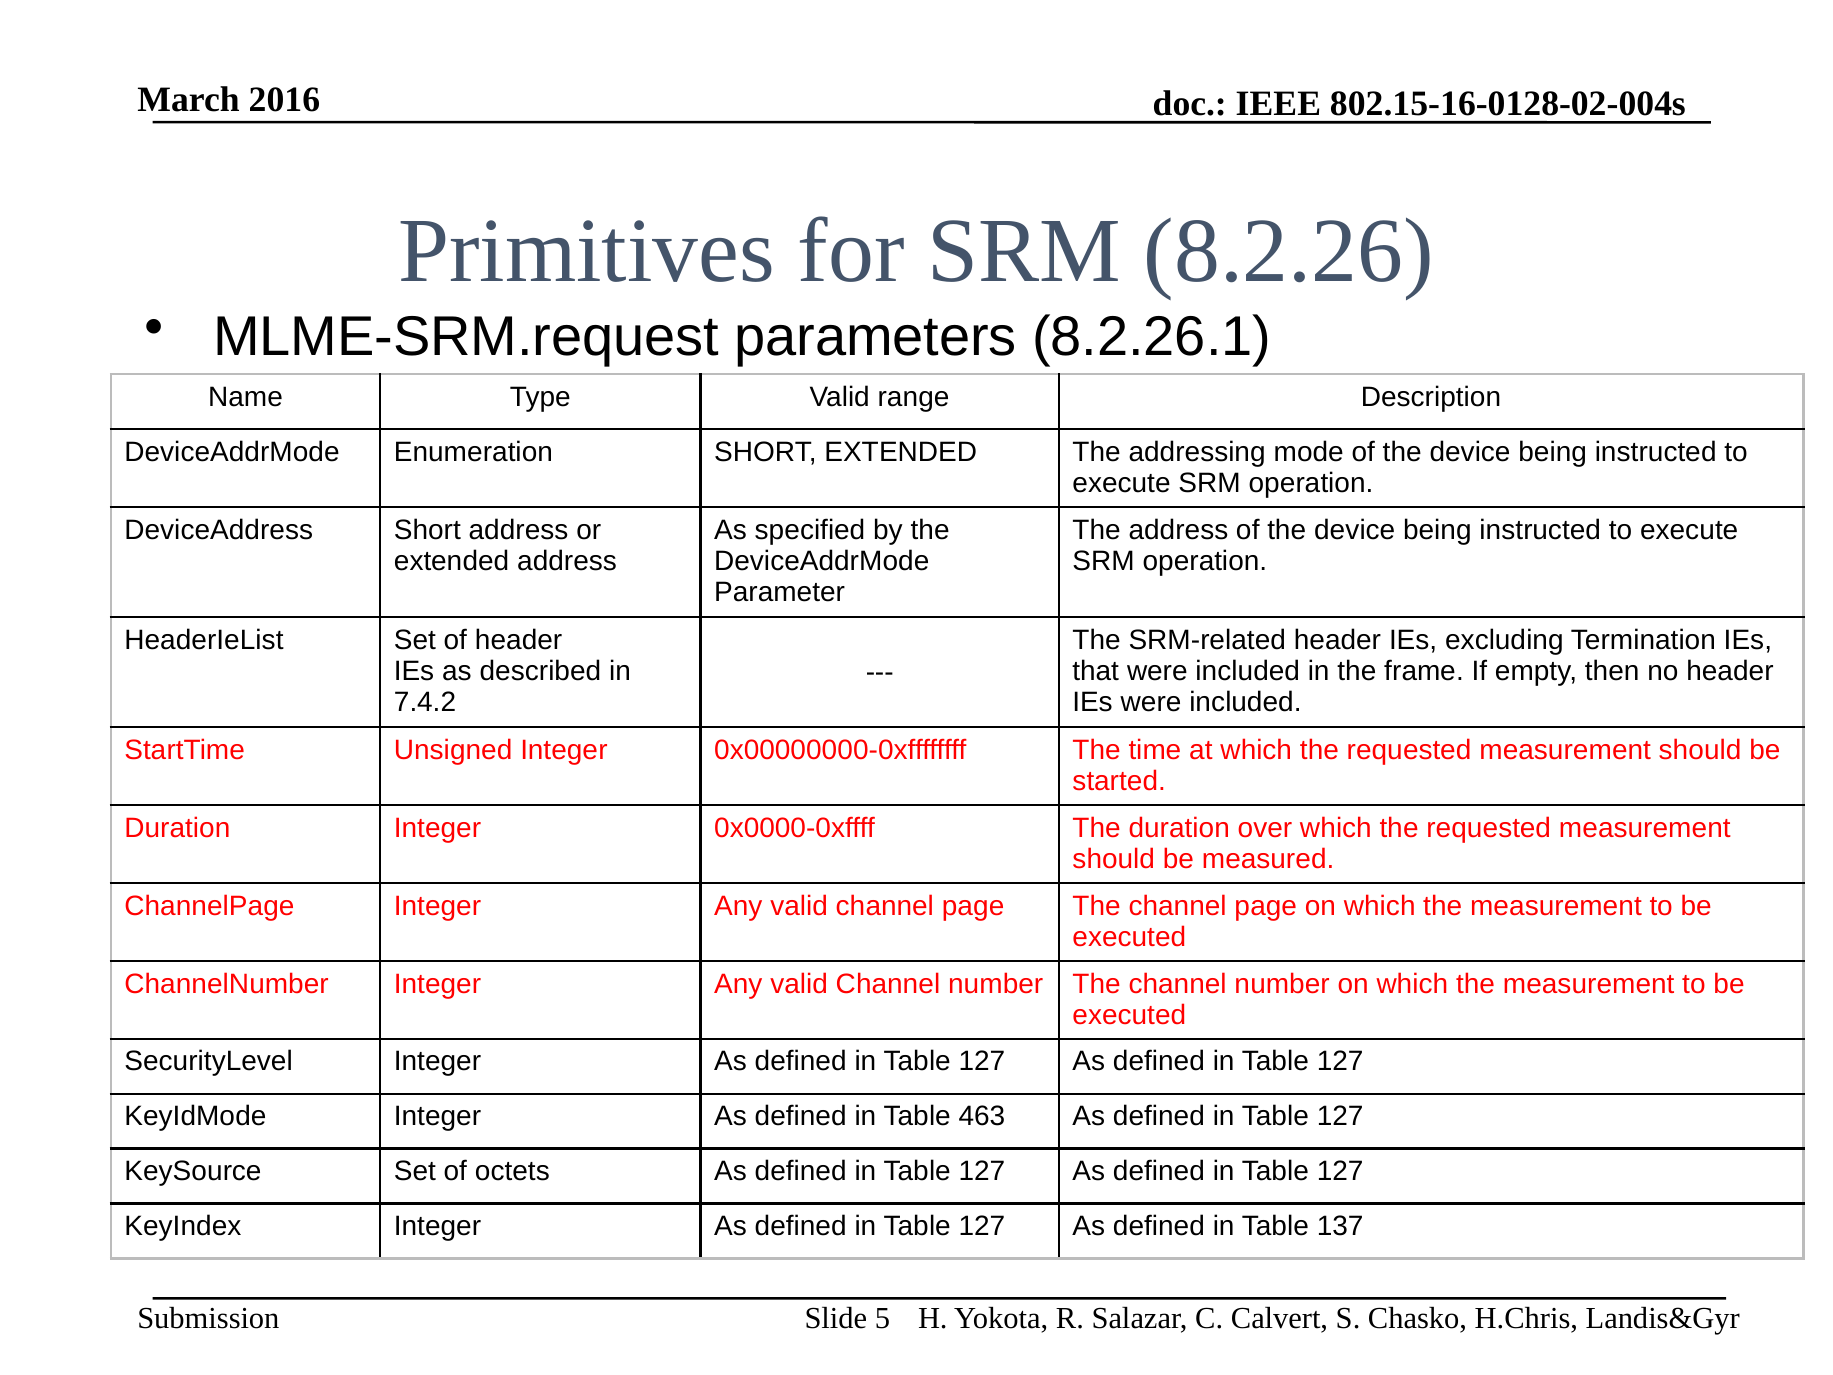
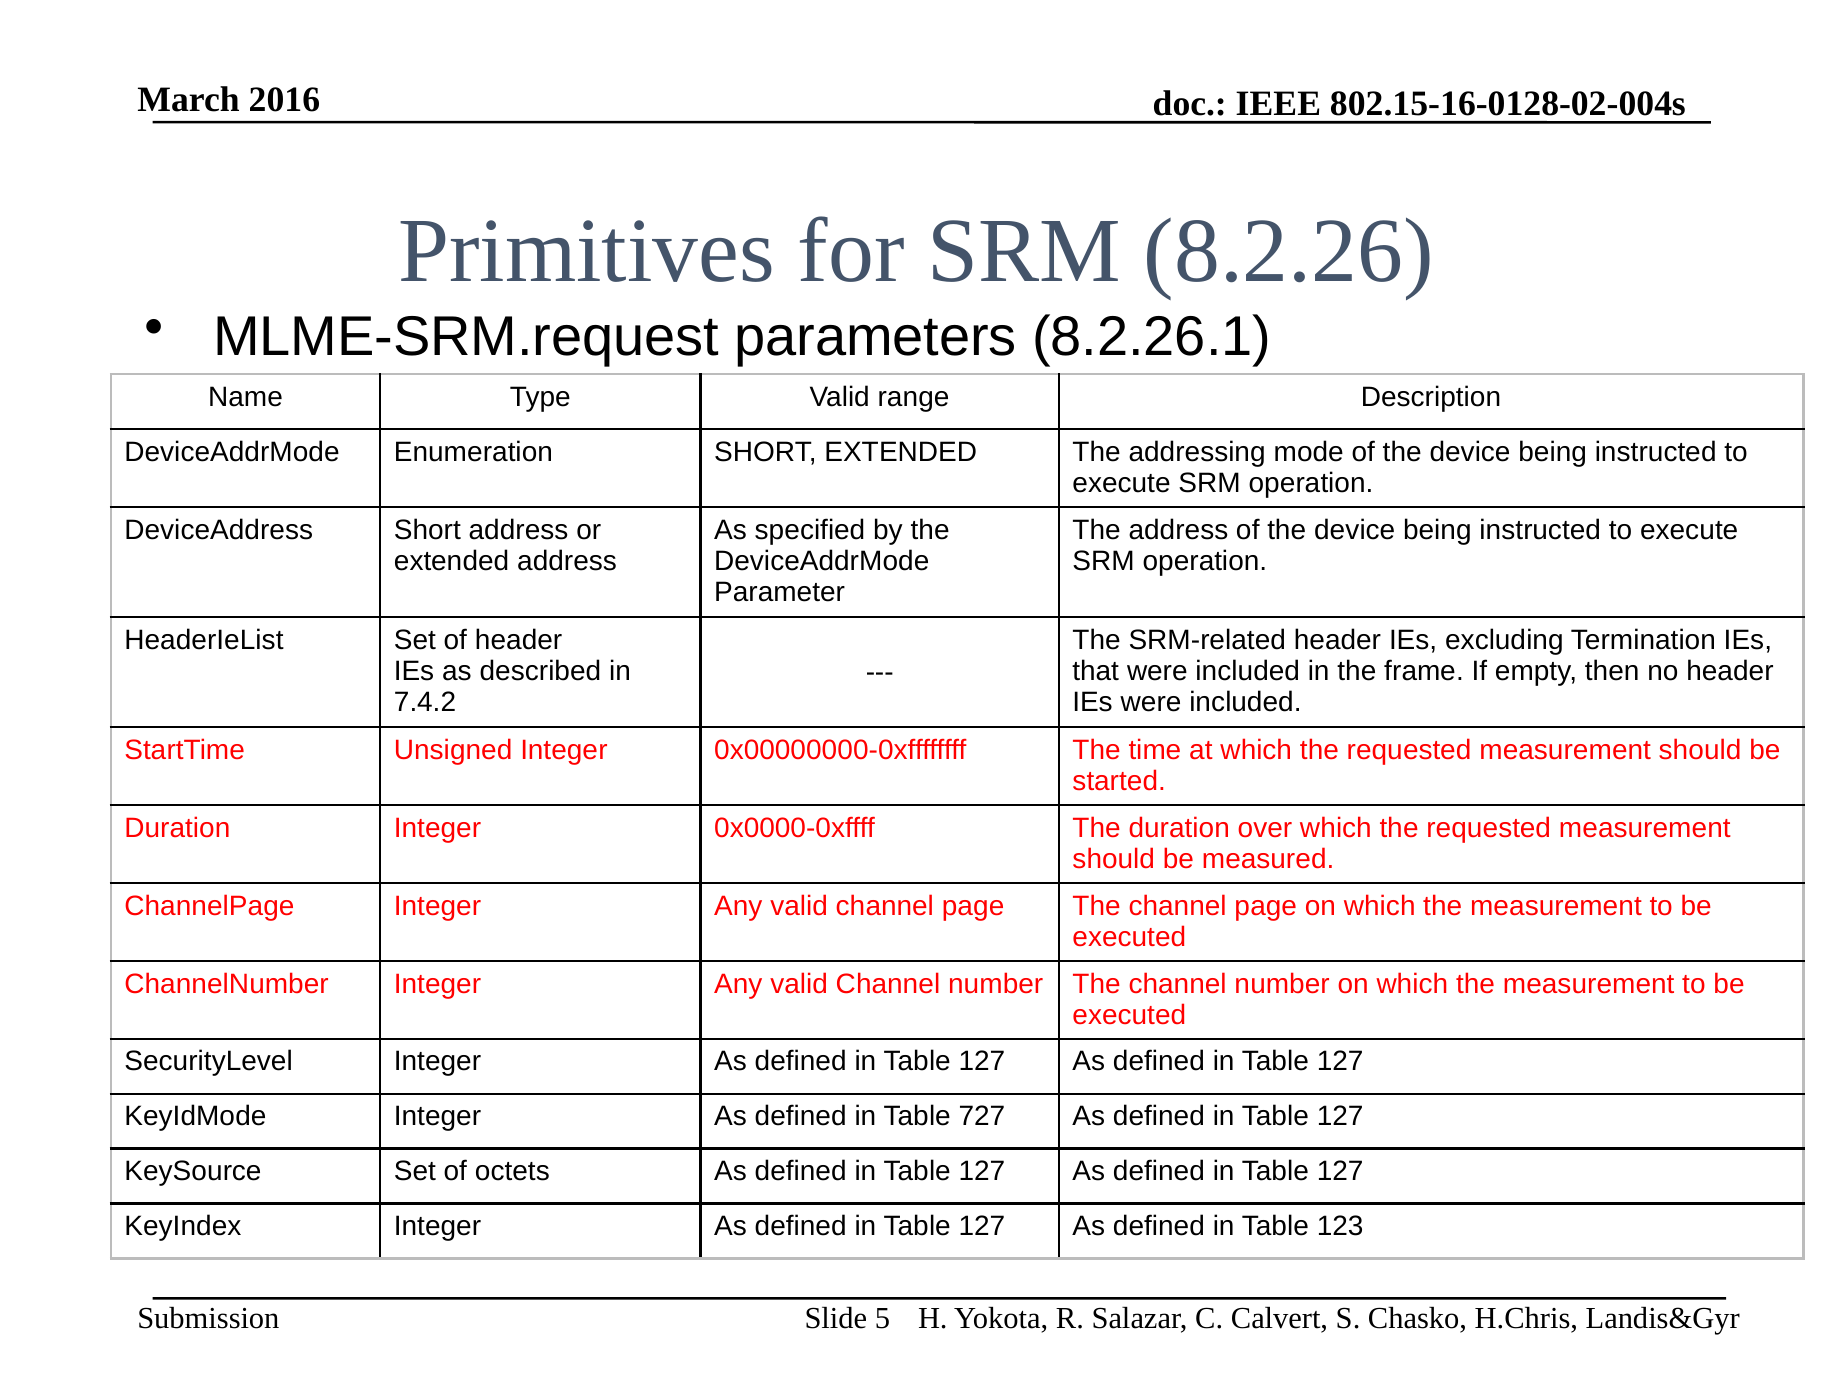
463: 463 -> 727
137: 137 -> 123
